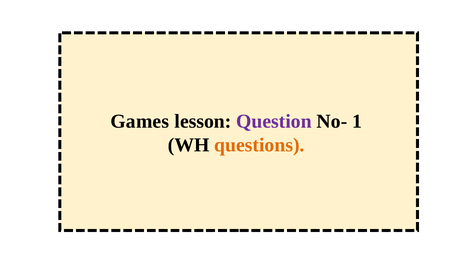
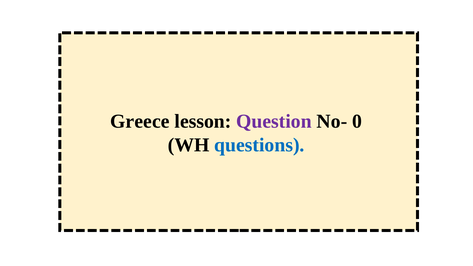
Games: Games -> Greece
1: 1 -> 0
questions colour: orange -> blue
